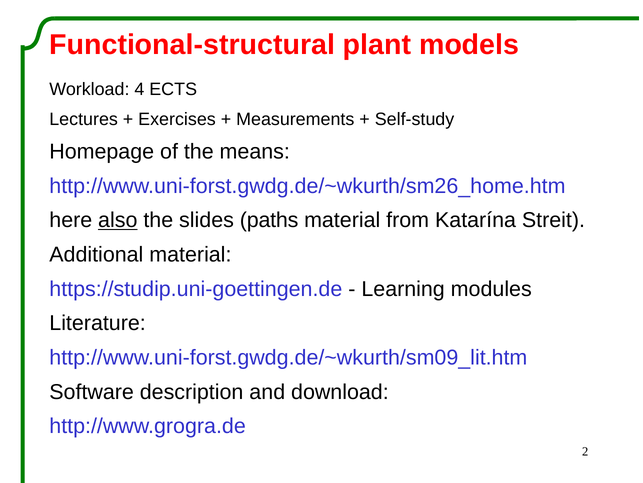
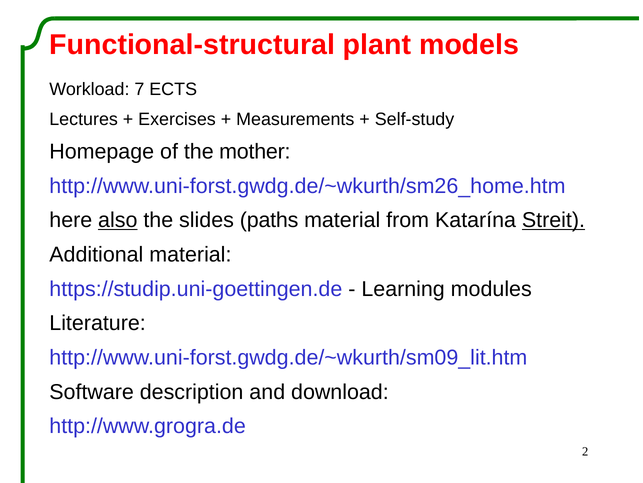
4: 4 -> 7
means: means -> mother
Streit underline: none -> present
